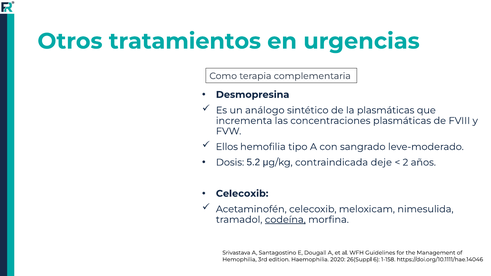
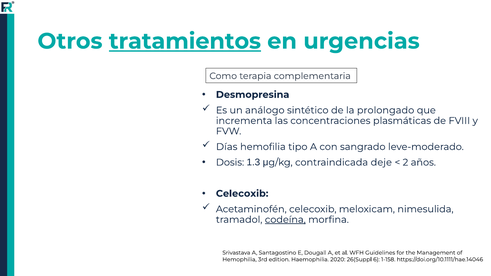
tratamientos underline: none -> present
la plasmáticas: plasmáticas -> prolongado
Ellos: Ellos -> Días
5.2: 5.2 -> 1.3
